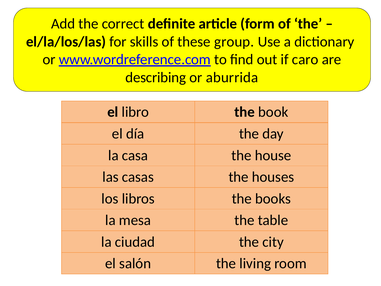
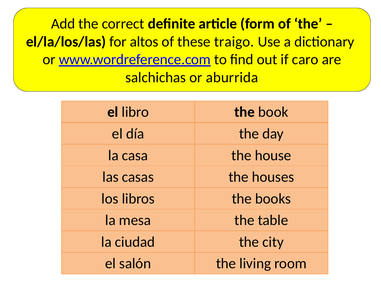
skills: skills -> altos
group: group -> traigo
describing: describing -> salchichas
